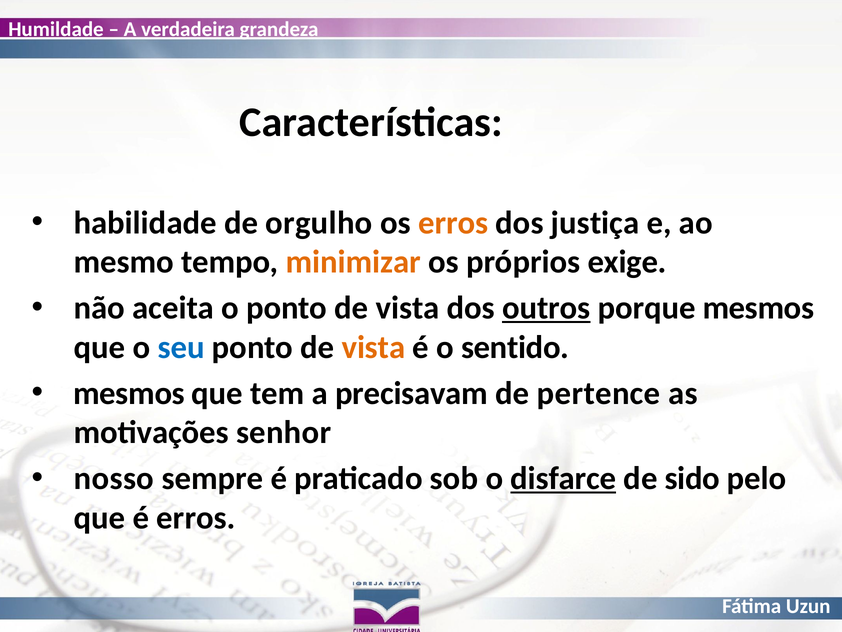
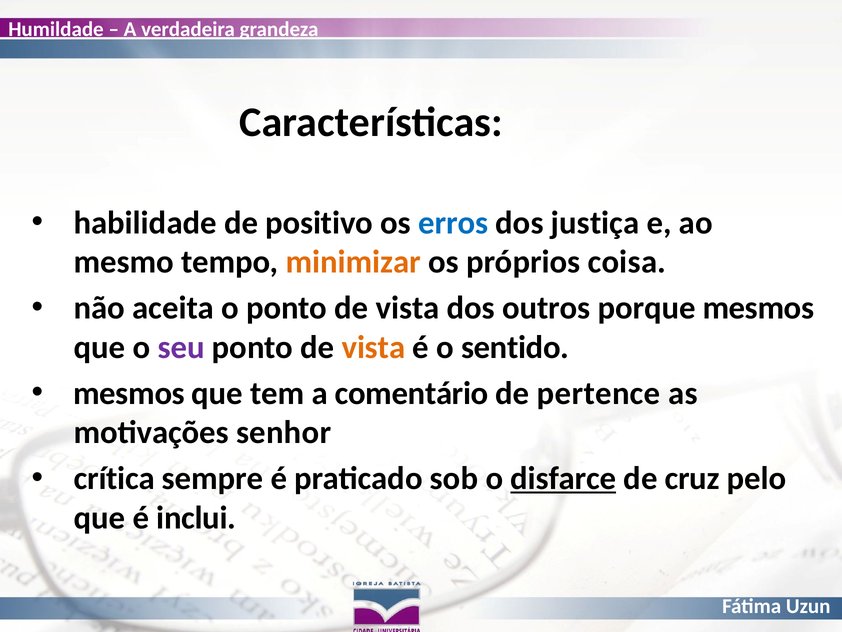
orgulho: orgulho -> positivo
erros at (453, 223) colour: orange -> blue
exige: exige -> coisa
outros underline: present -> none
seu colour: blue -> purple
precisavam: precisavam -> comentário
nosso: nosso -> crítica
sido: sido -> cruz
é erros: erros -> inclui
